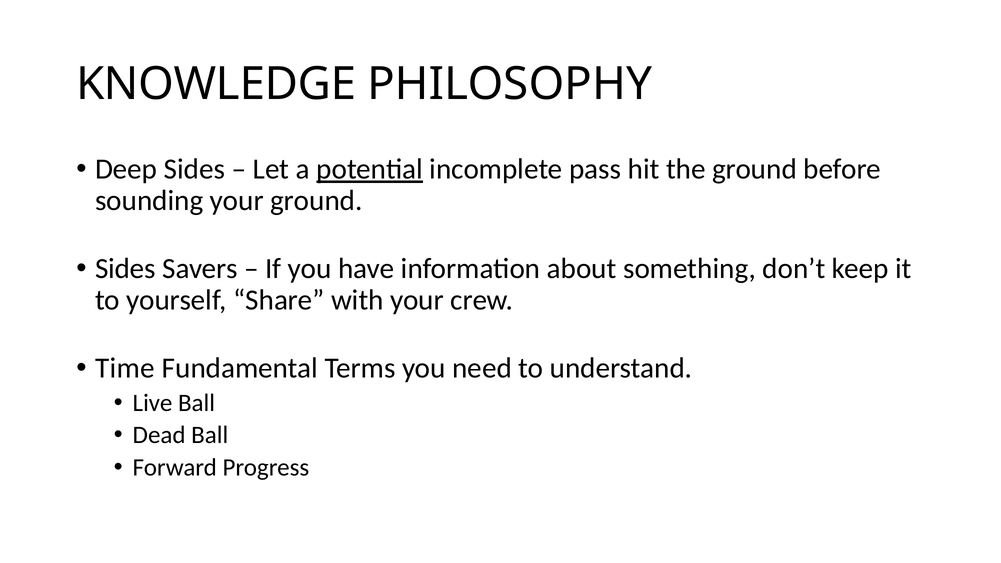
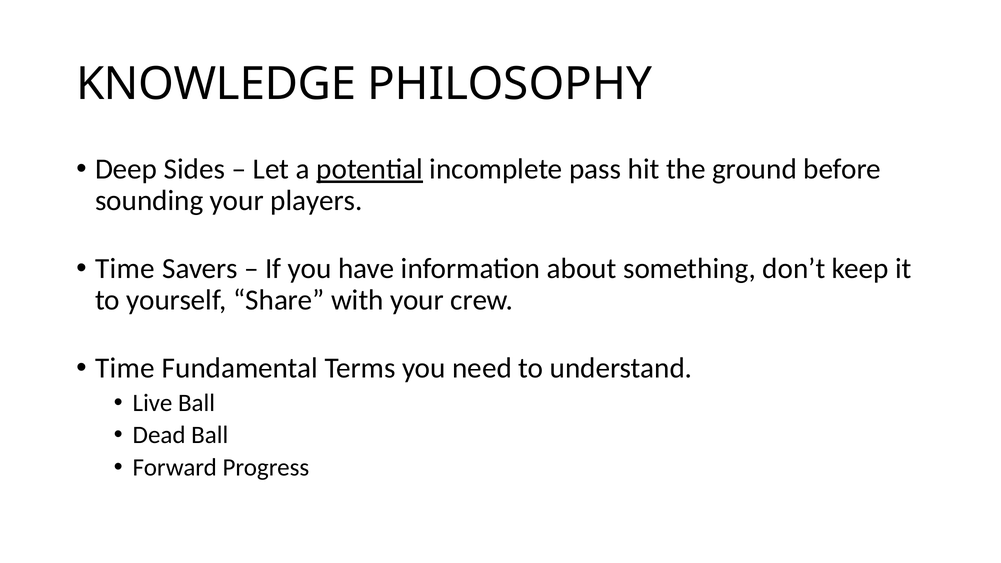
your ground: ground -> players
Sides at (125, 269): Sides -> Time
